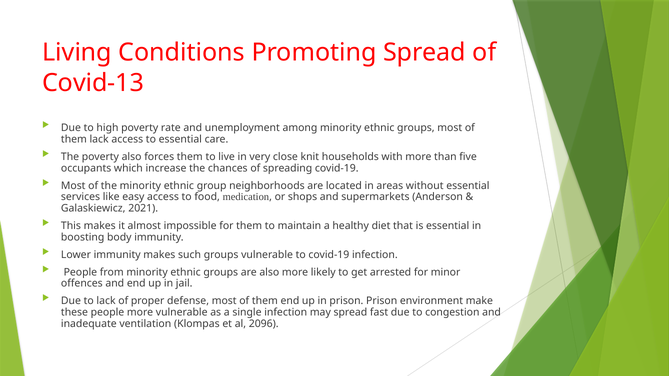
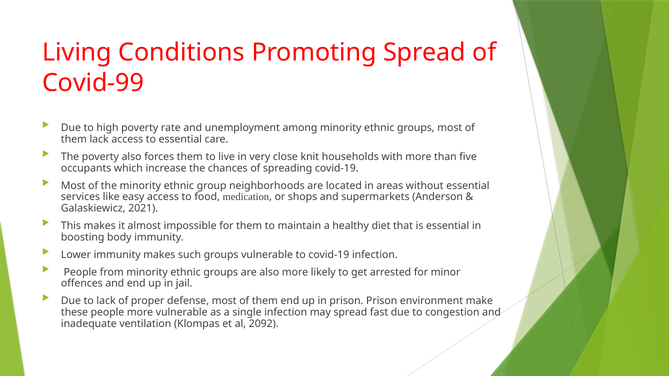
Covid-13: Covid-13 -> Covid-99
2096: 2096 -> 2092
